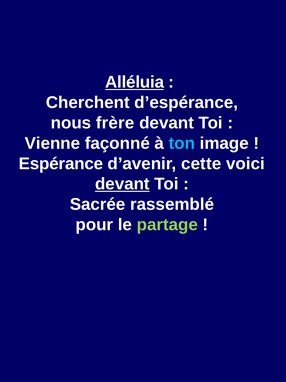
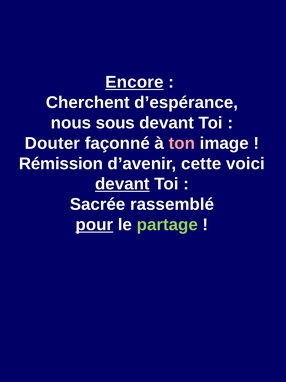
Alléluia: Alléluia -> Encore
frère: frère -> sous
Vienne: Vienne -> Douter
ton colour: light blue -> pink
Espérance: Espérance -> Rémission
pour underline: none -> present
